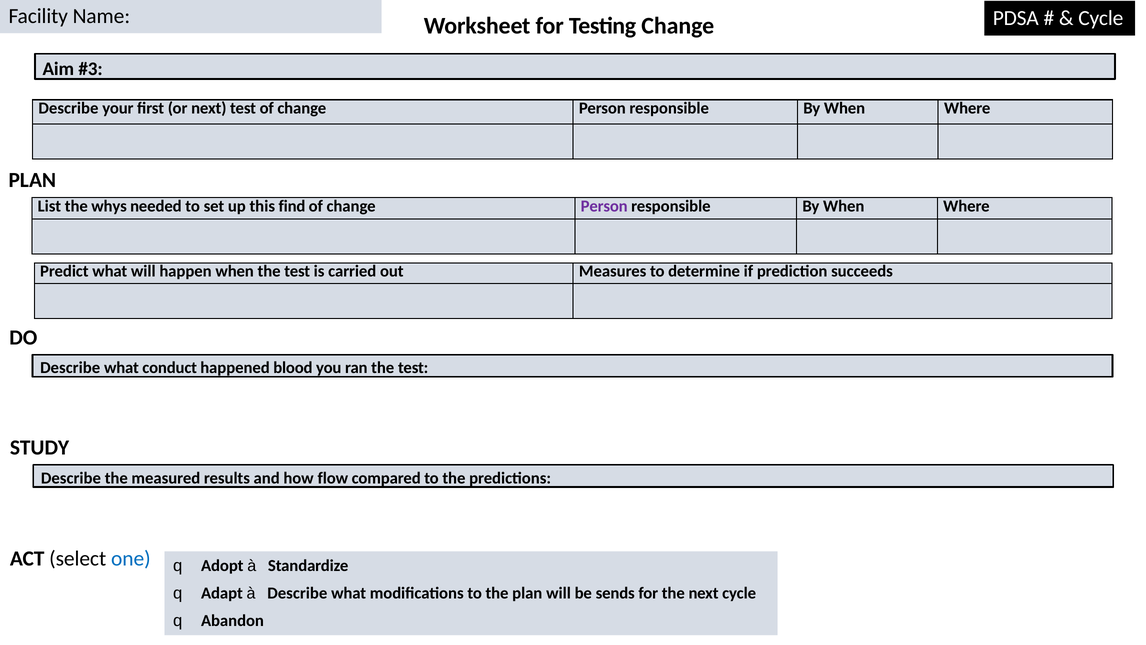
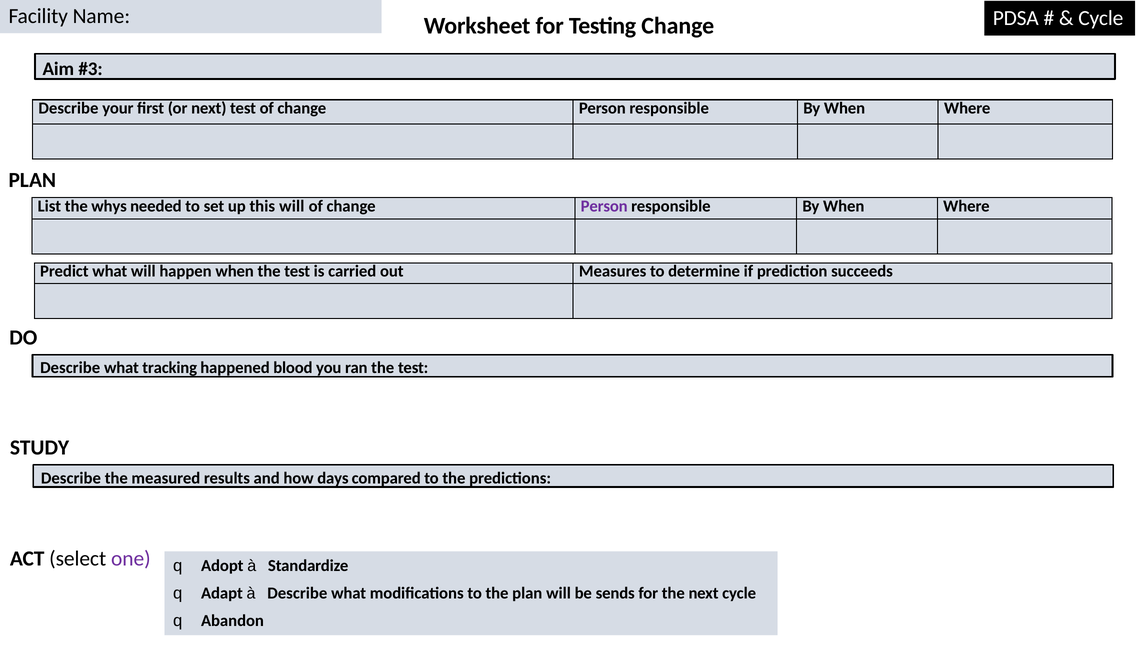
this find: find -> will
conduct: conduct -> tracking
flow: flow -> days
one colour: blue -> purple
